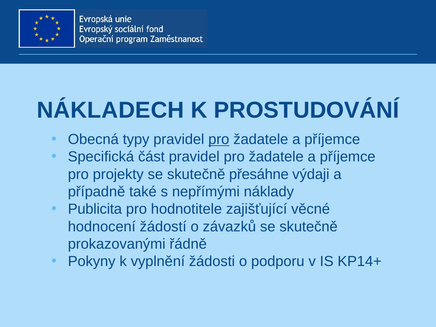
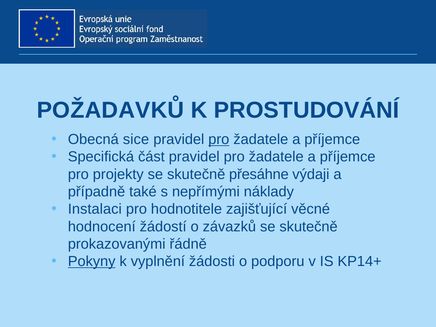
NÁKLADECH: NÁKLADECH -> POŽADAVKŮ
typy: typy -> sice
Publicita: Publicita -> Instalaci
Pokyny underline: none -> present
